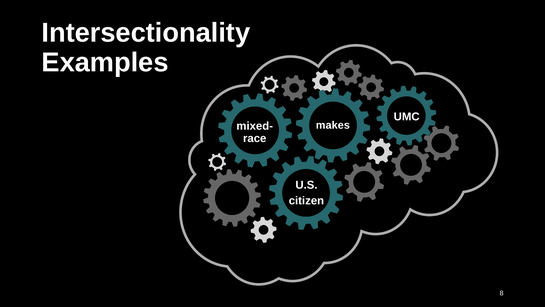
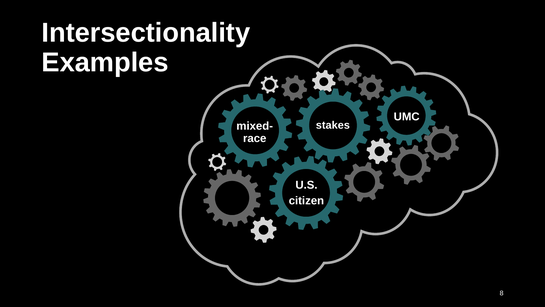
makes: makes -> stakes
